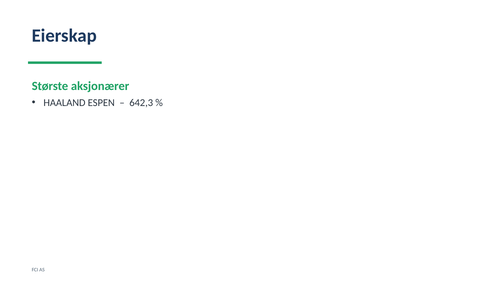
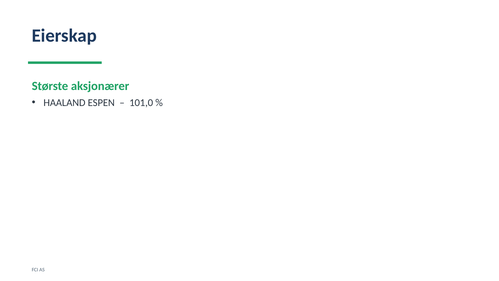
642,3: 642,3 -> 101,0
